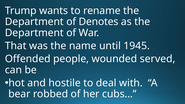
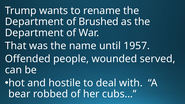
Denotes: Denotes -> Brushed
1945: 1945 -> 1957
